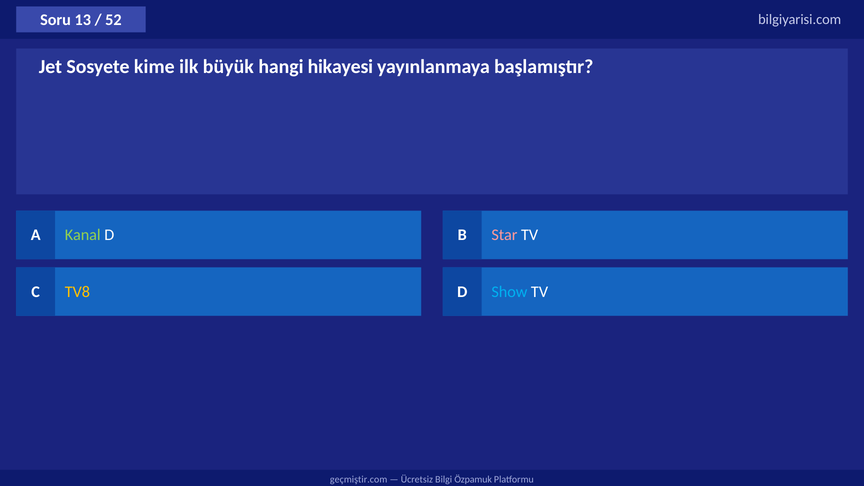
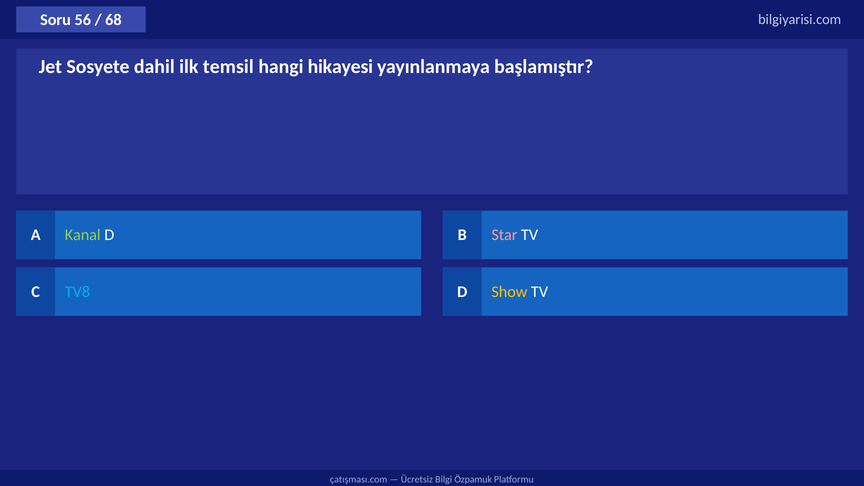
13: 13 -> 56
52: 52 -> 68
kime: kime -> dahil
büyük: büyük -> temsil
TV8 colour: yellow -> light blue
Show colour: light blue -> yellow
geçmiştir.com: geçmiştir.com -> çatışması.com
